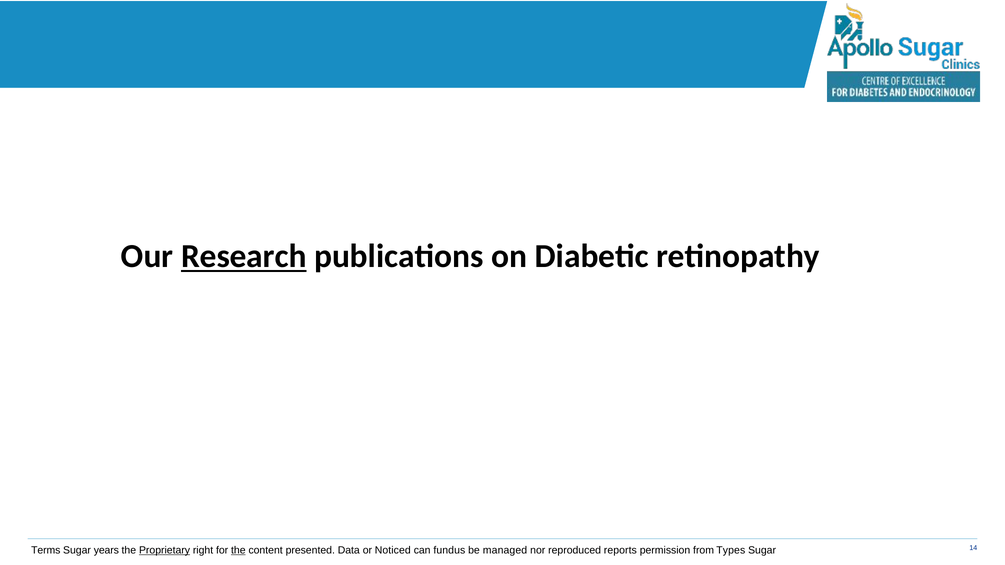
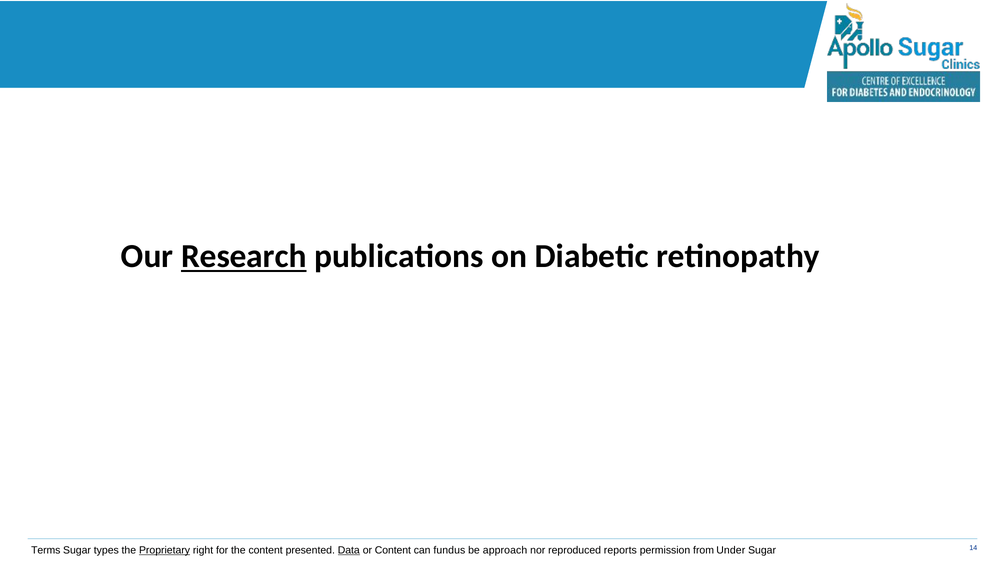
years: years -> types
the at (238, 550) underline: present -> none
Data underline: none -> present
or Noticed: Noticed -> Content
managed: managed -> approach
Types: Types -> Under
